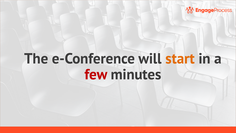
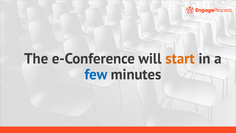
few colour: red -> blue
